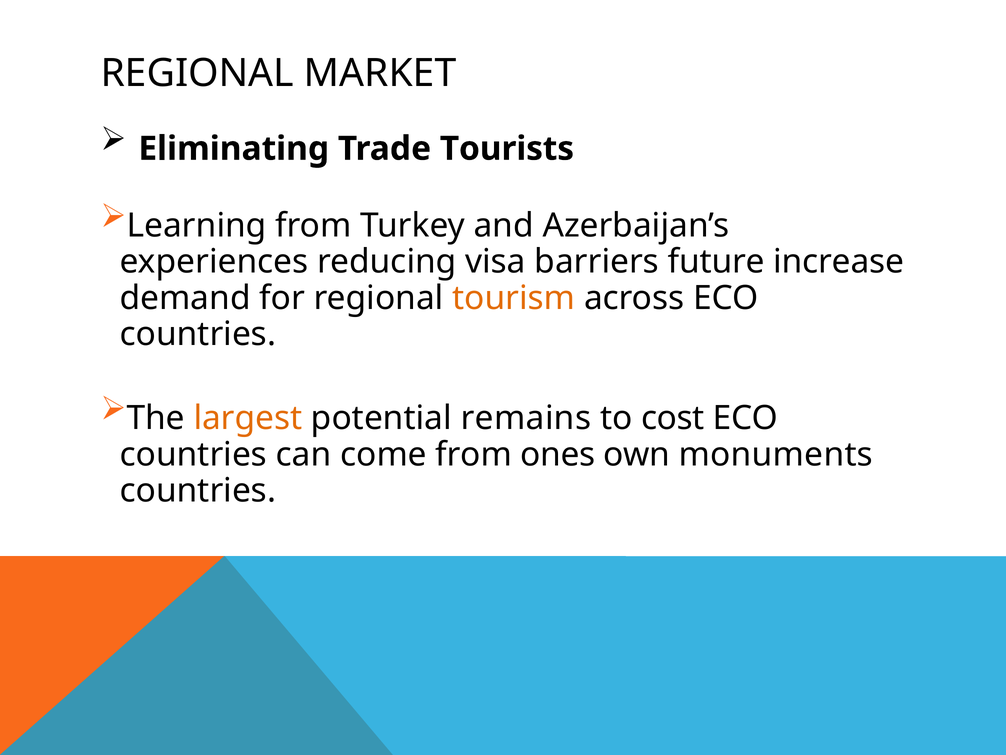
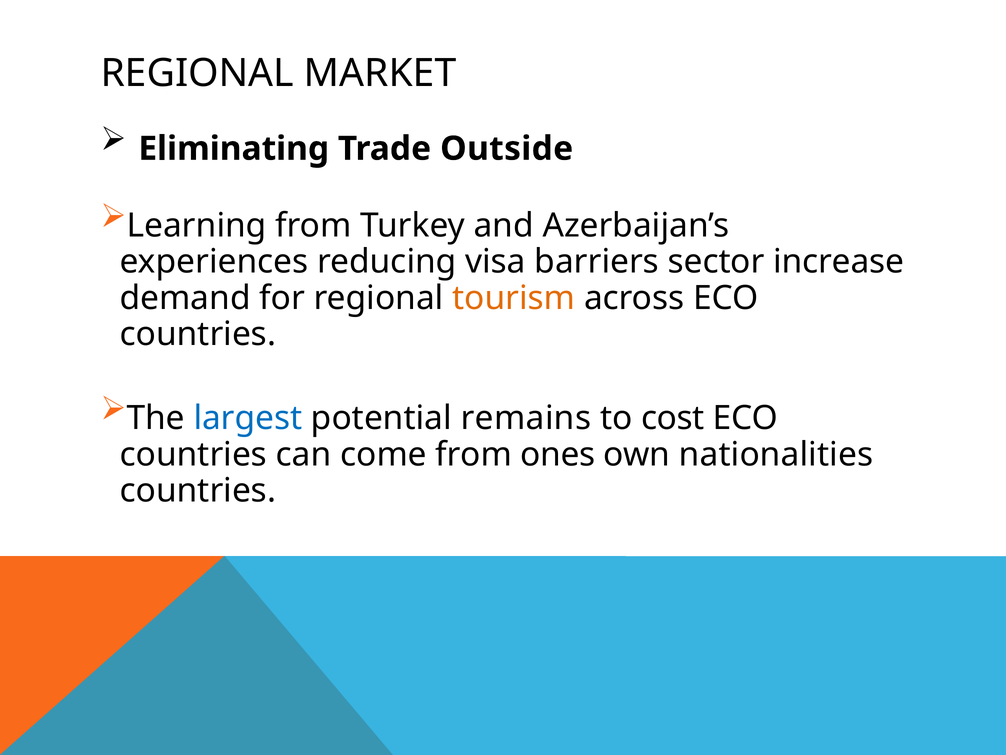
Tourists: Tourists -> Outside
future: future -> sector
largest colour: orange -> blue
monuments: monuments -> nationalities
